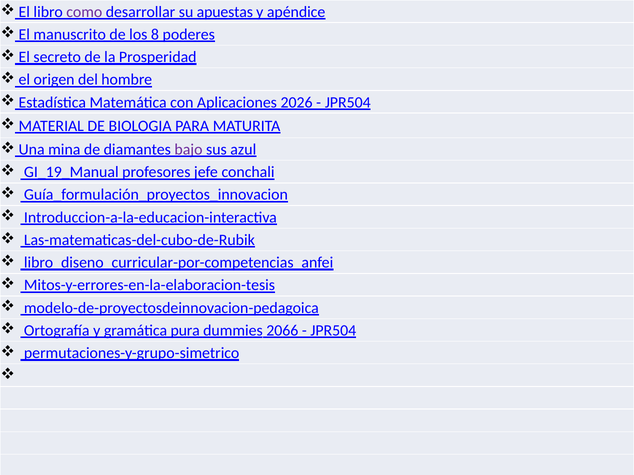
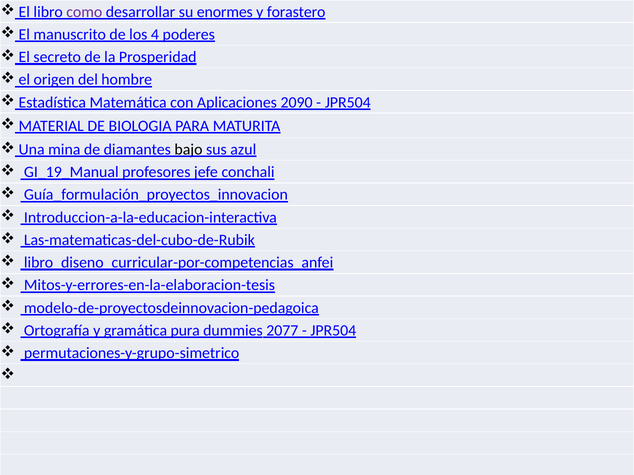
apuestas: apuestas -> enormes
apéndice: apéndice -> forastero
8: 8 -> 4
2026: 2026 -> 2090
bajo colour: purple -> black
2066: 2066 -> 2077
